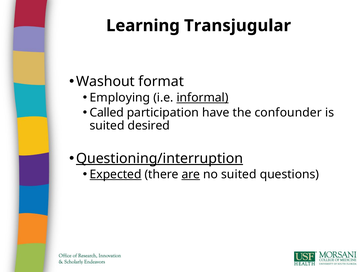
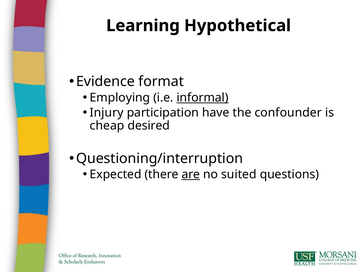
Transjugular: Transjugular -> Hypothetical
Washout: Washout -> Evidence
Called: Called -> Injury
suited at (107, 126): suited -> cheap
Questioning/interruption underline: present -> none
Expected underline: present -> none
